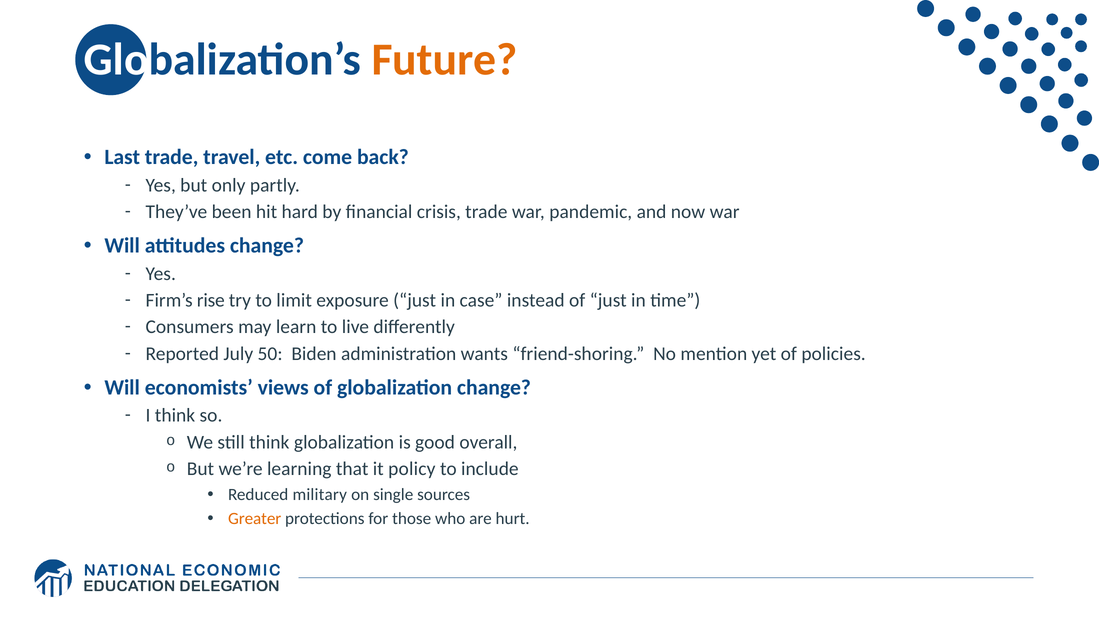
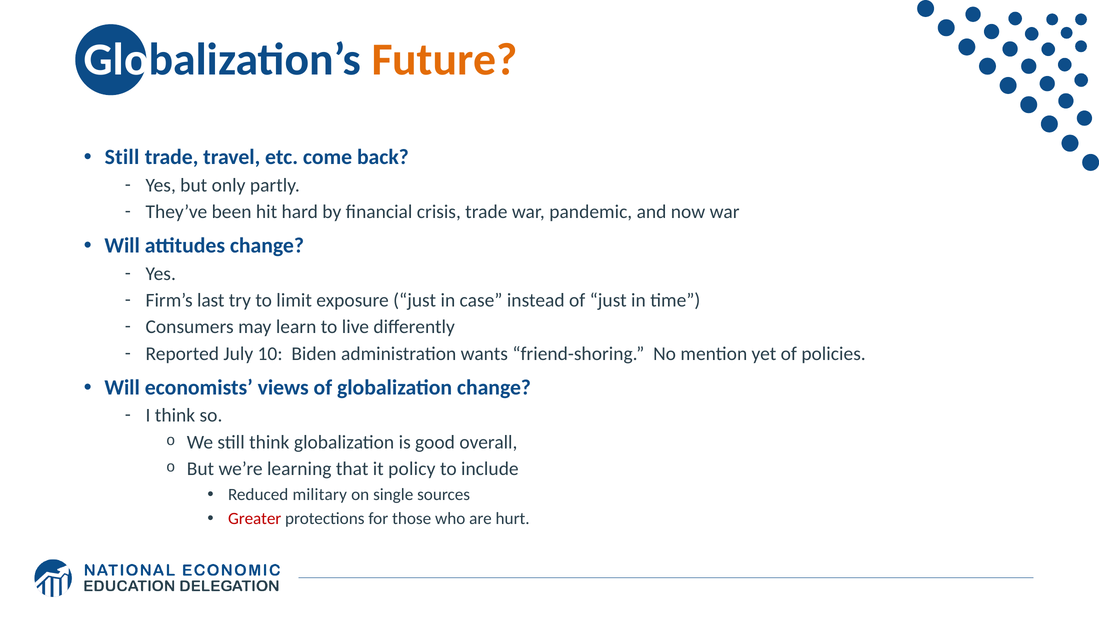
Last at (122, 157): Last -> Still
rise: rise -> last
50: 50 -> 10
Greater colour: orange -> red
